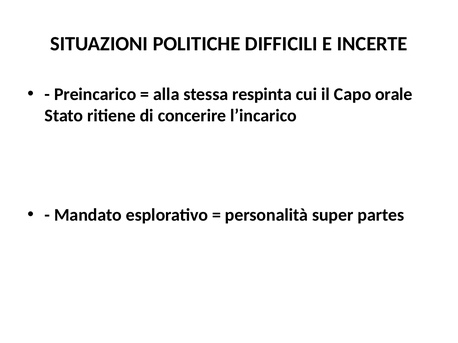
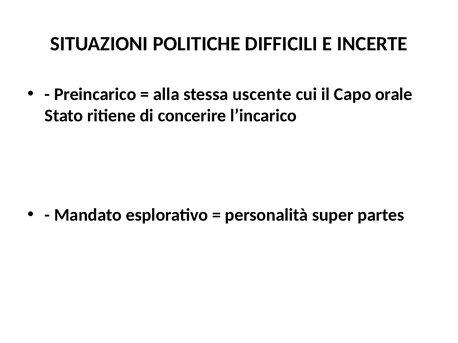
respinta: respinta -> uscente
